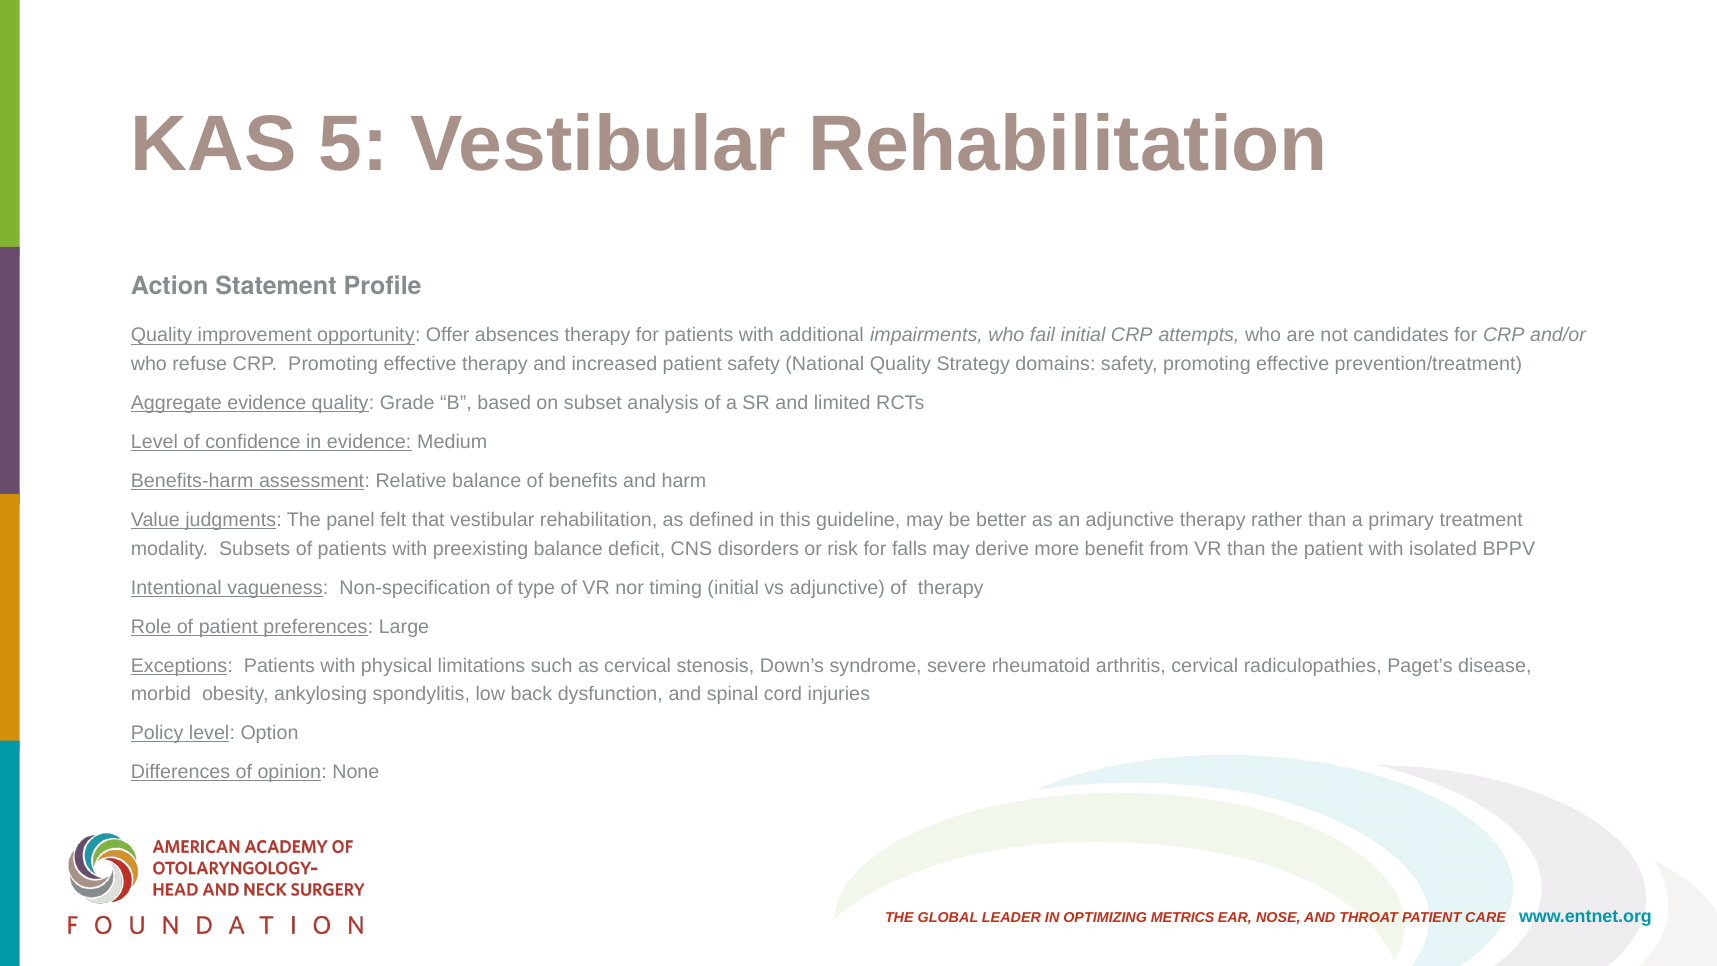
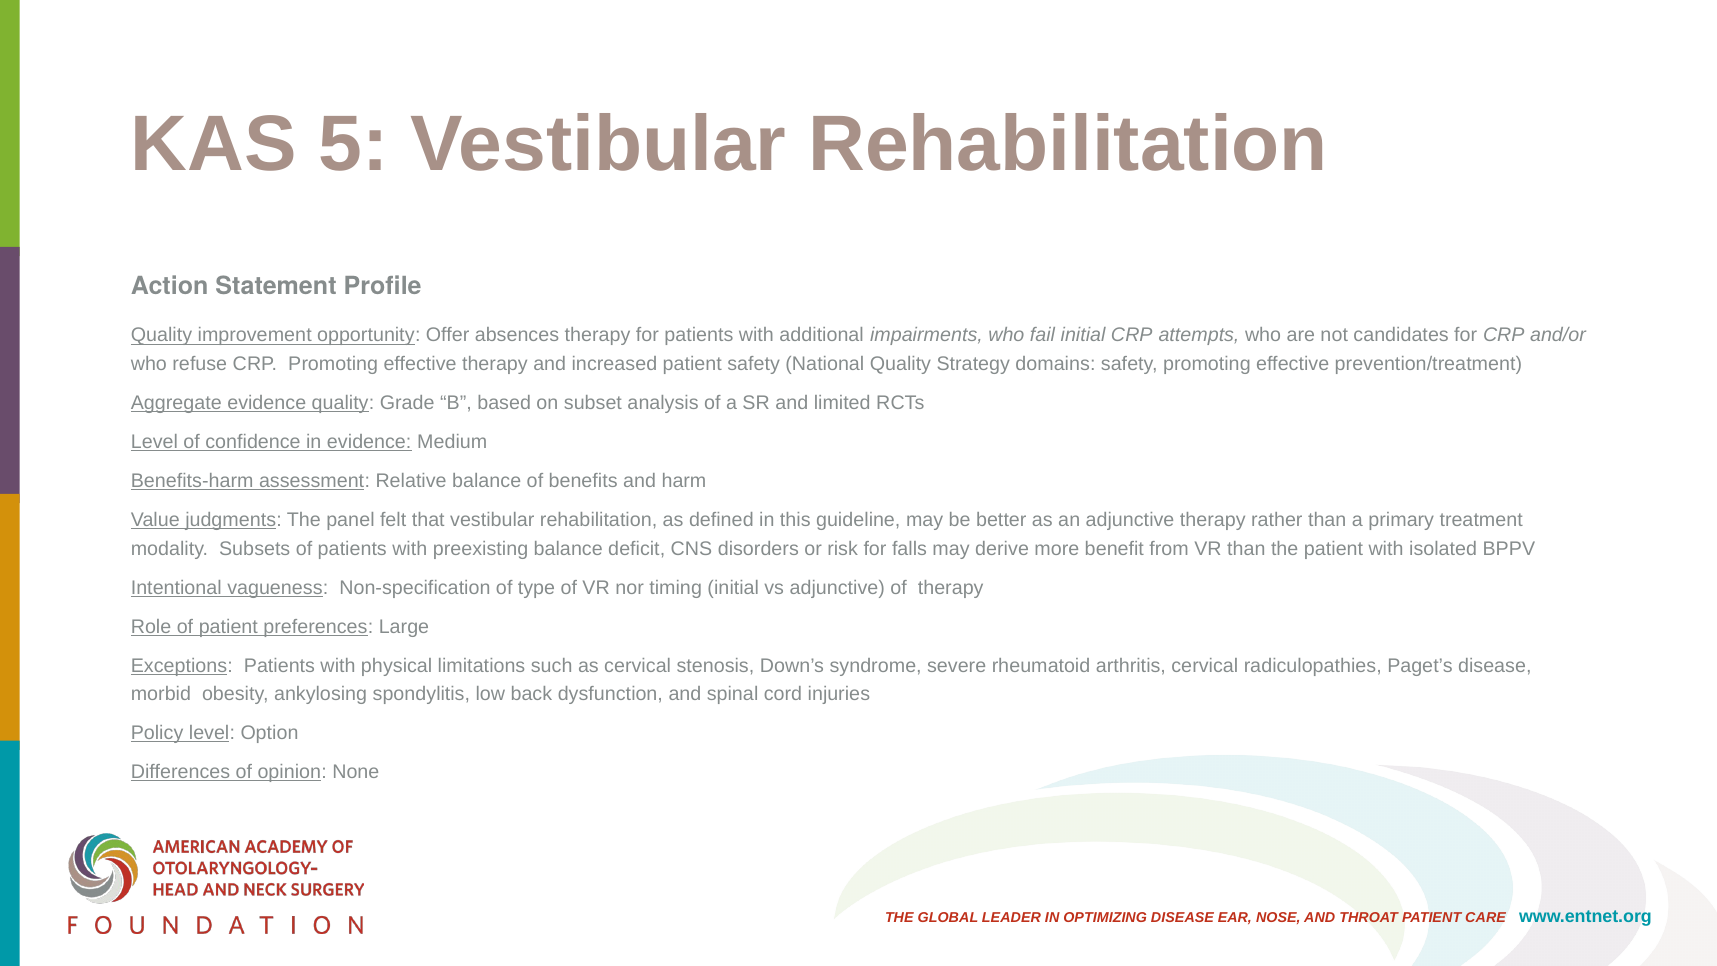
METRICS at (1183, 918): METRICS -> DISEASE
